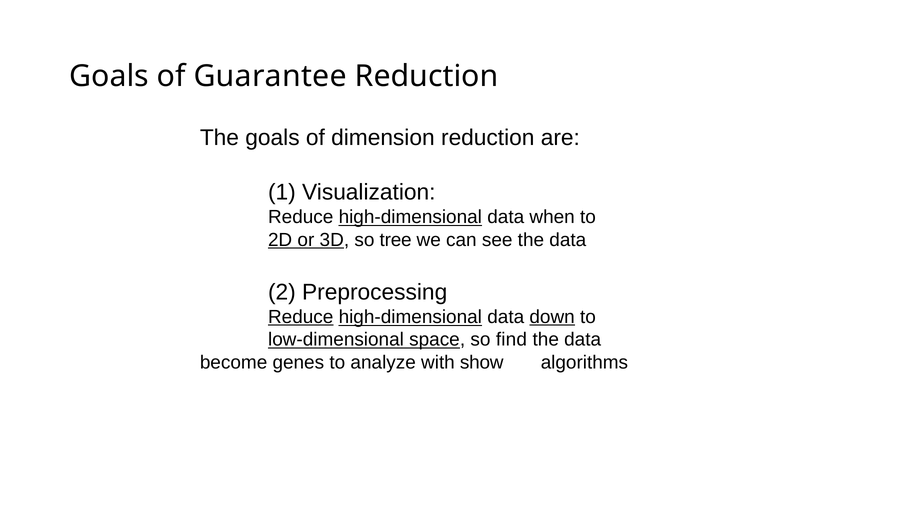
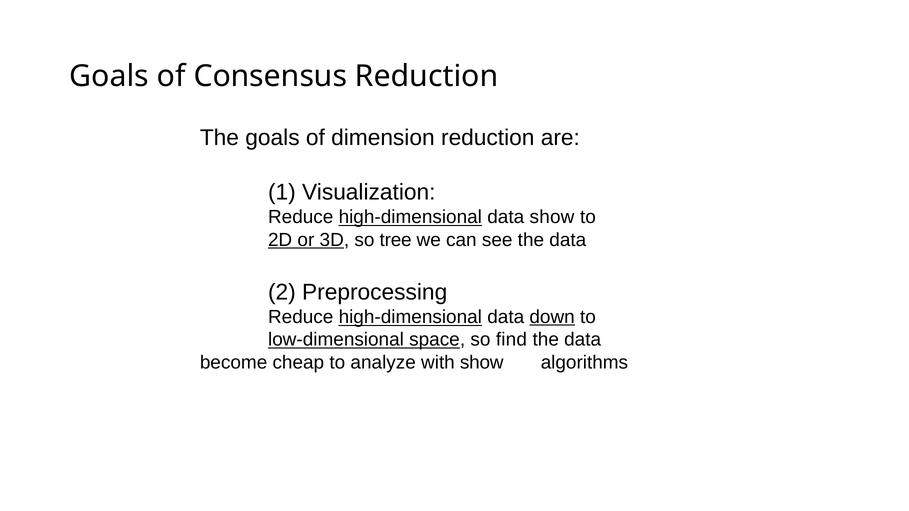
Guarantee: Guarantee -> Consensus
data when: when -> show
Reduce at (301, 317) underline: present -> none
genes: genes -> cheap
